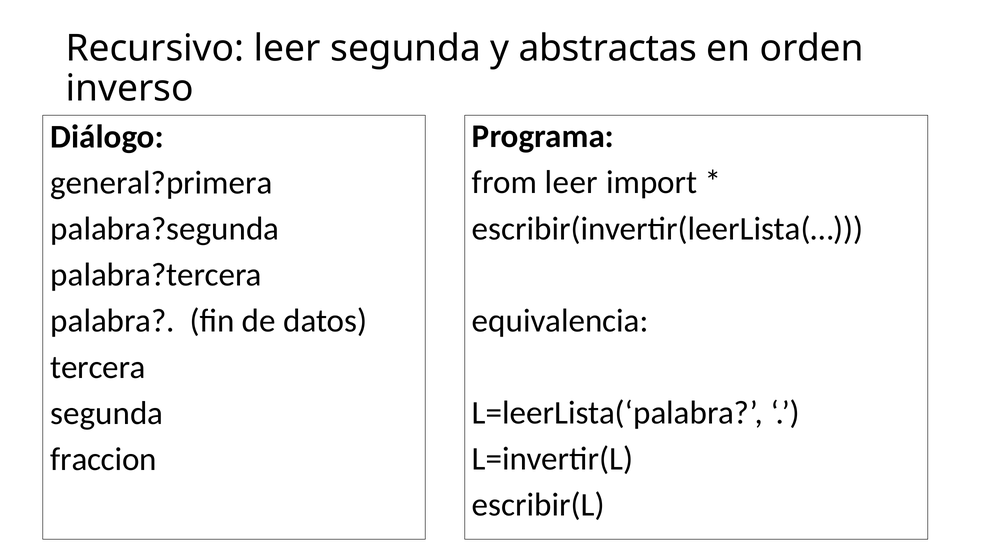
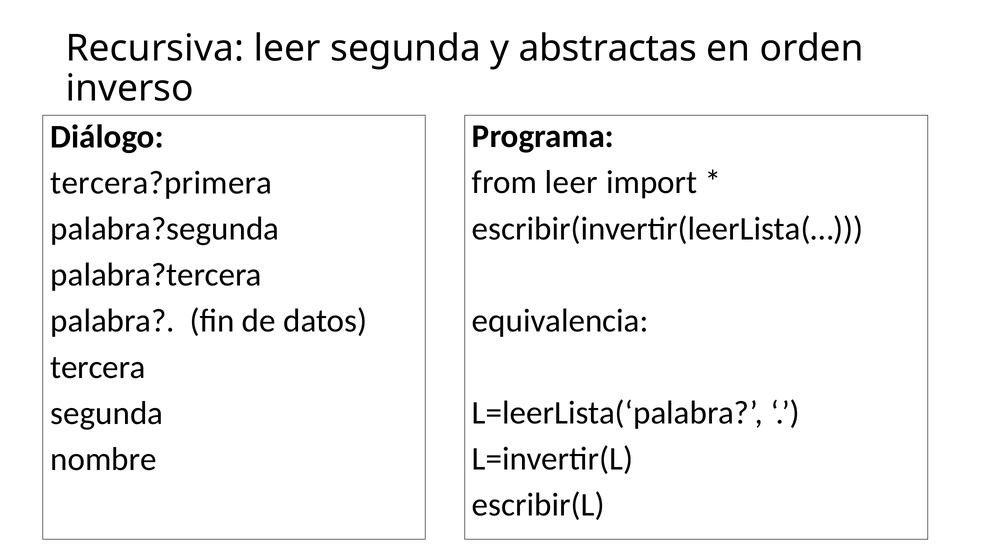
Recursivo: Recursivo -> Recursiva
general?primera: general?primera -> tercera?primera
fraccion: fraccion -> nombre
